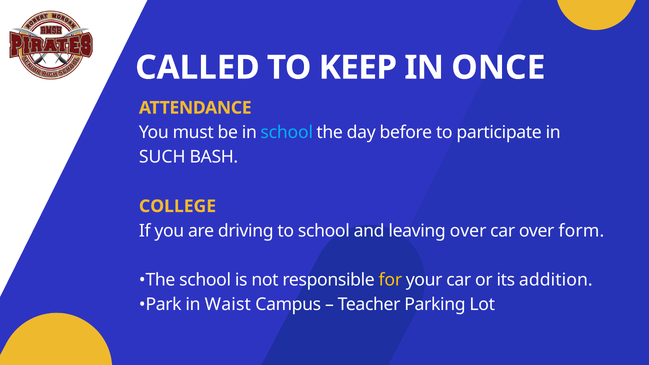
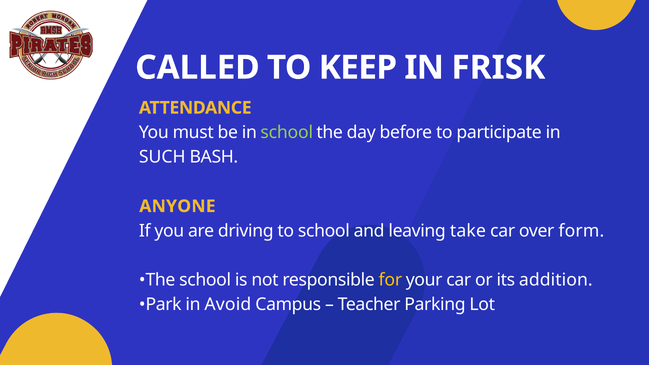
ONCE: ONCE -> FRISK
school at (287, 132) colour: light blue -> light green
COLLEGE: COLLEGE -> ANYONE
leaving over: over -> take
Waist: Waist -> Avoid
